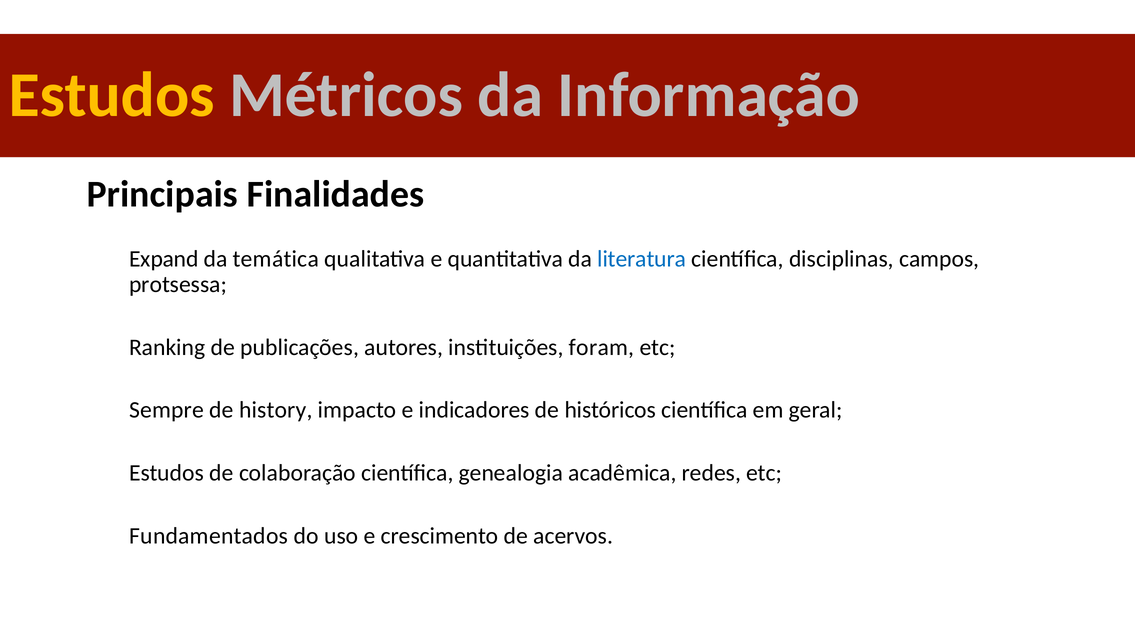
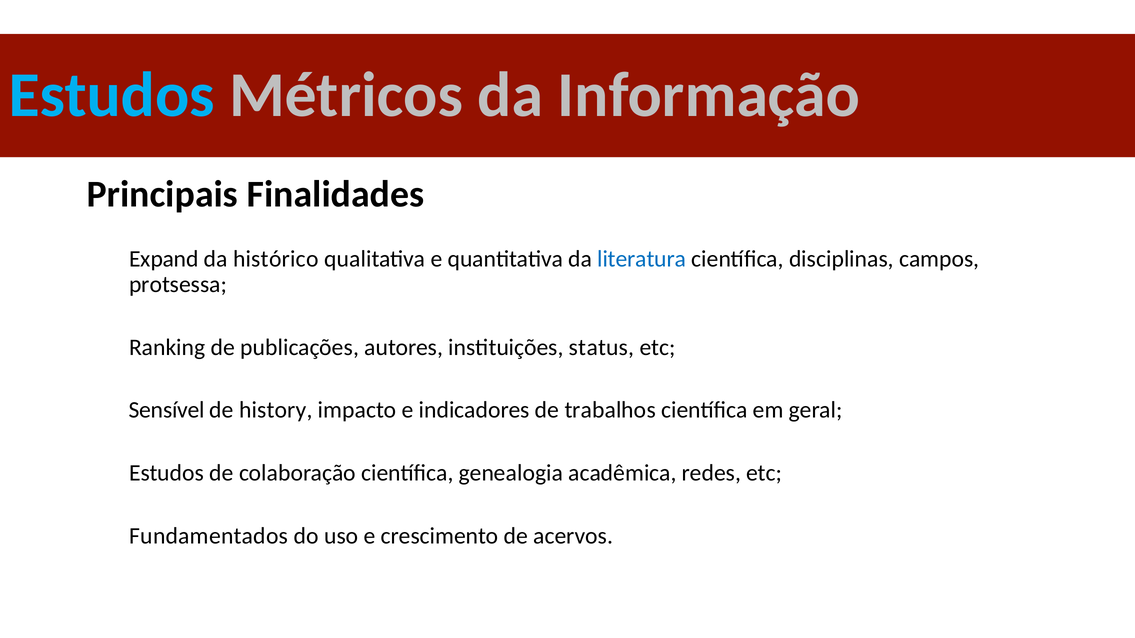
Estudos at (112, 95) colour: yellow -> light blue
temática: temática -> histórico
foram: foram -> status
Sempre: Sempre -> Sensível
históricos: históricos -> trabalhos
